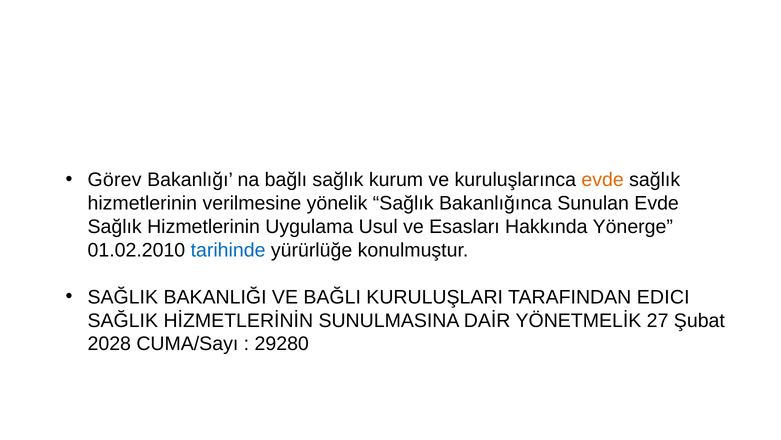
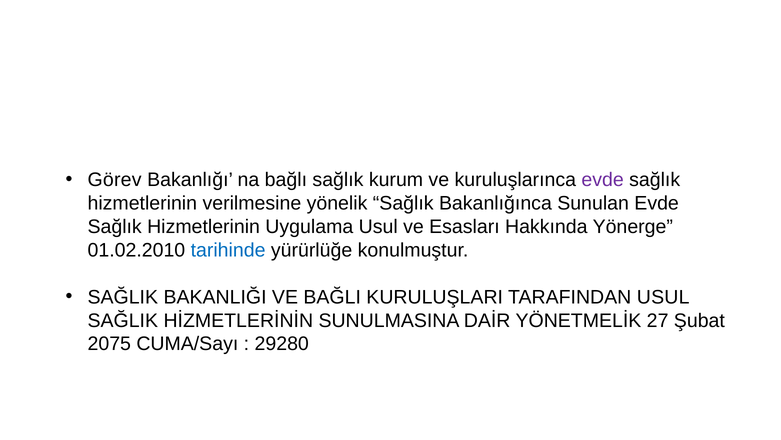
evde at (603, 179) colour: orange -> purple
TARAFINDAN EDICI: EDICI -> USUL
2028: 2028 -> 2075
